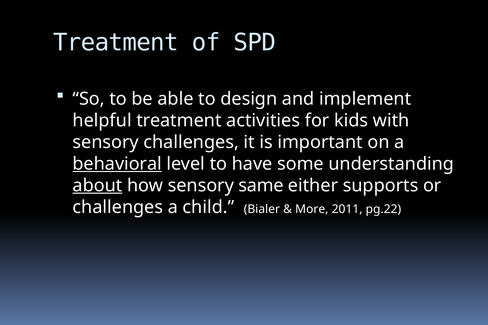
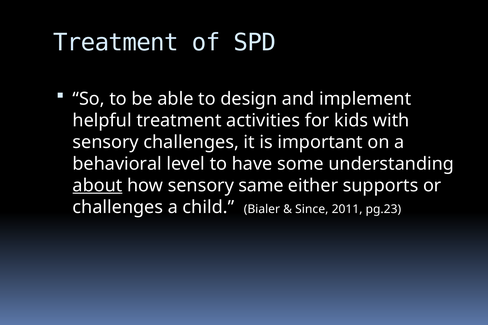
behavioral underline: present -> none
More: More -> Since
pg.22: pg.22 -> pg.23
